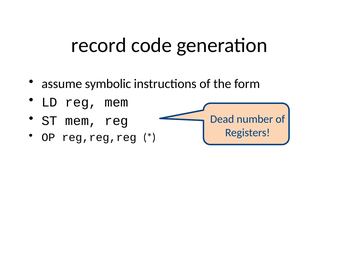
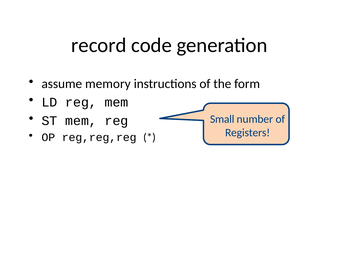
symbolic: symbolic -> memory
Dead: Dead -> Small
